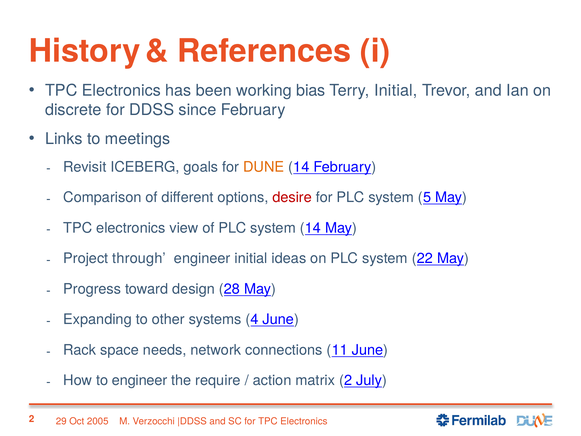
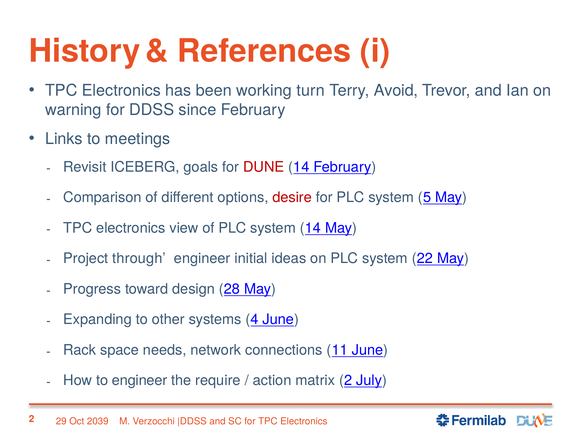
bias: bias -> turn
Terry Initial: Initial -> Avoid
discrete: discrete -> warning
DUNE colour: orange -> red
2005: 2005 -> 2039
